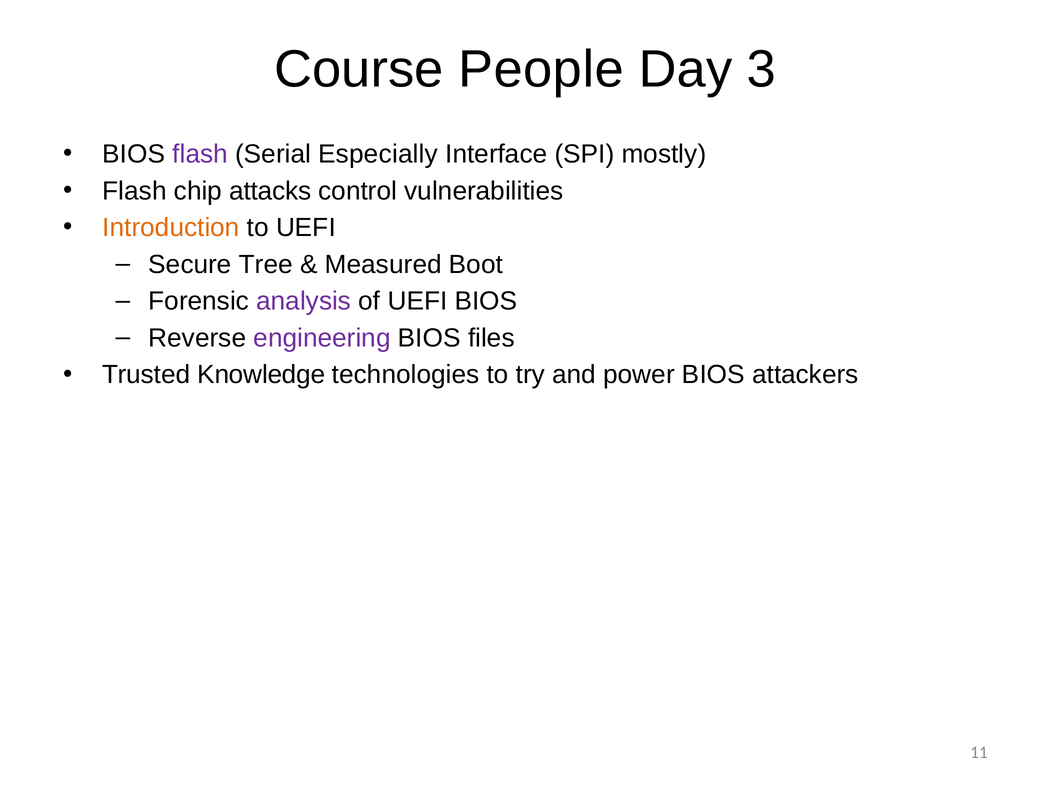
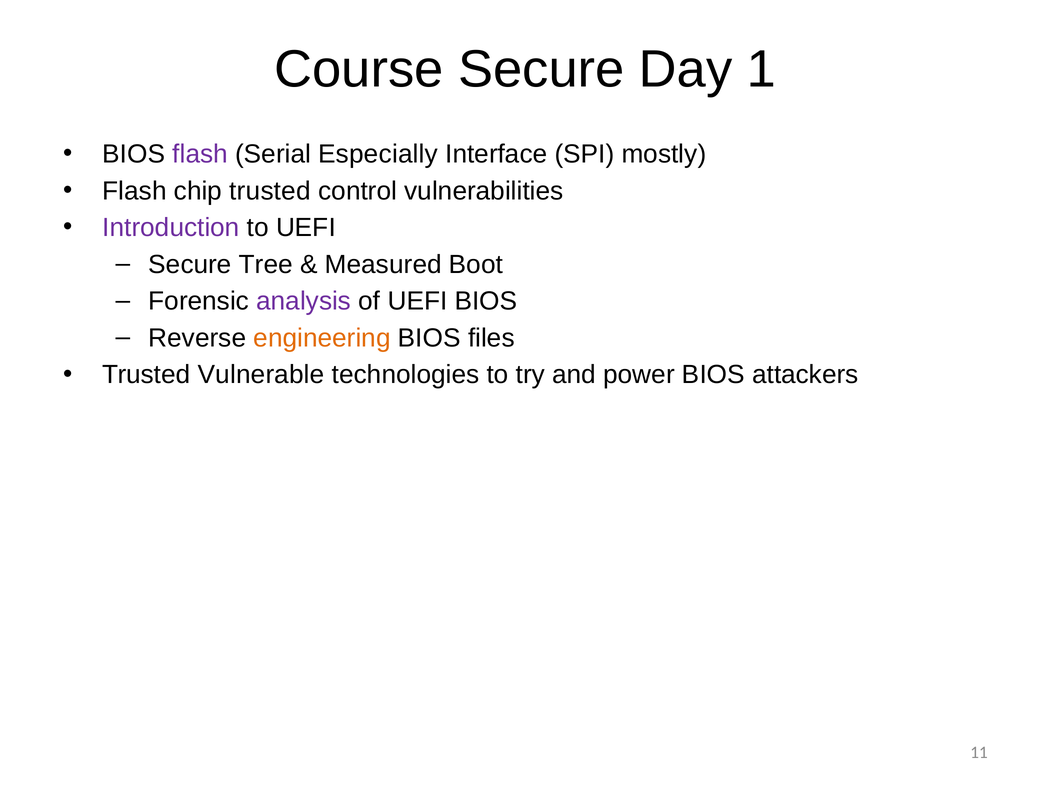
Course People: People -> Secure
3: 3 -> 1
chip attacks: attacks -> trusted
Introduction colour: orange -> purple
engineering colour: purple -> orange
Knowledge: Knowledge -> Vulnerable
